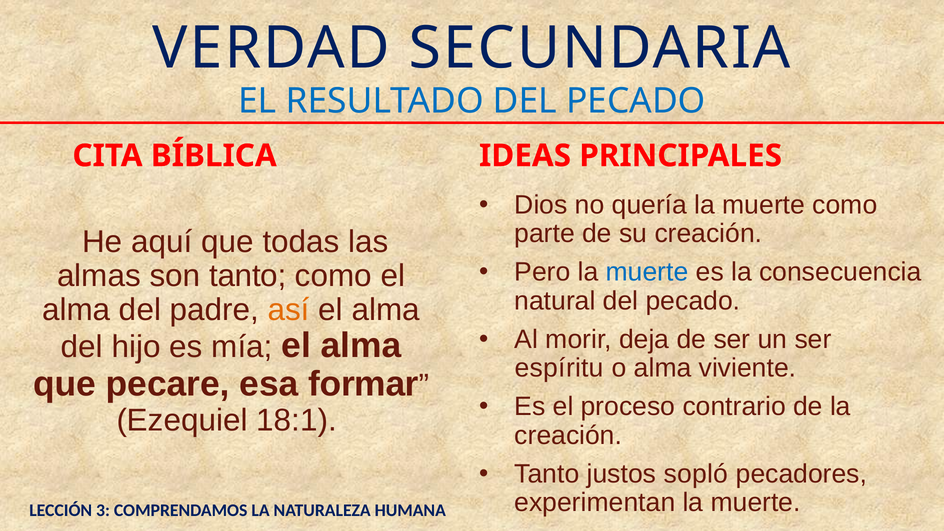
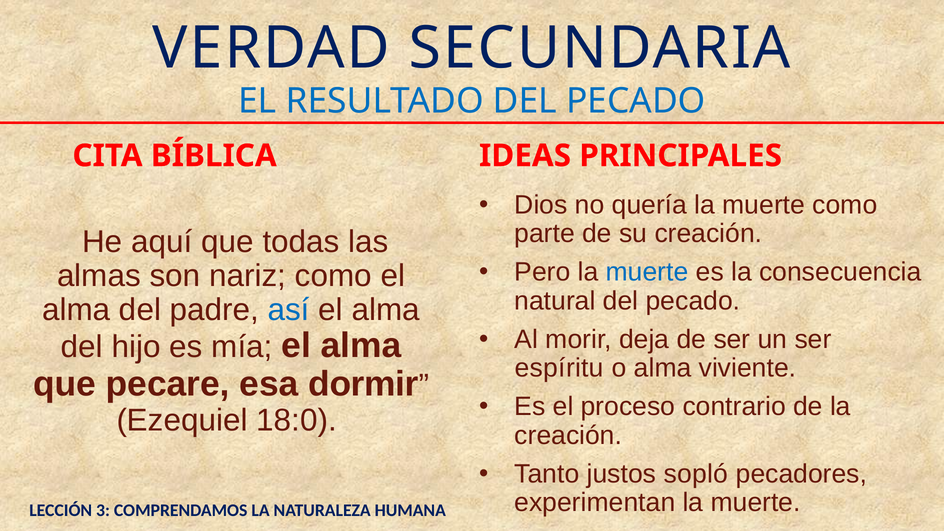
son tanto: tanto -> nariz
así colour: orange -> blue
formar: formar -> dormir
18:1: 18:1 -> 18:0
